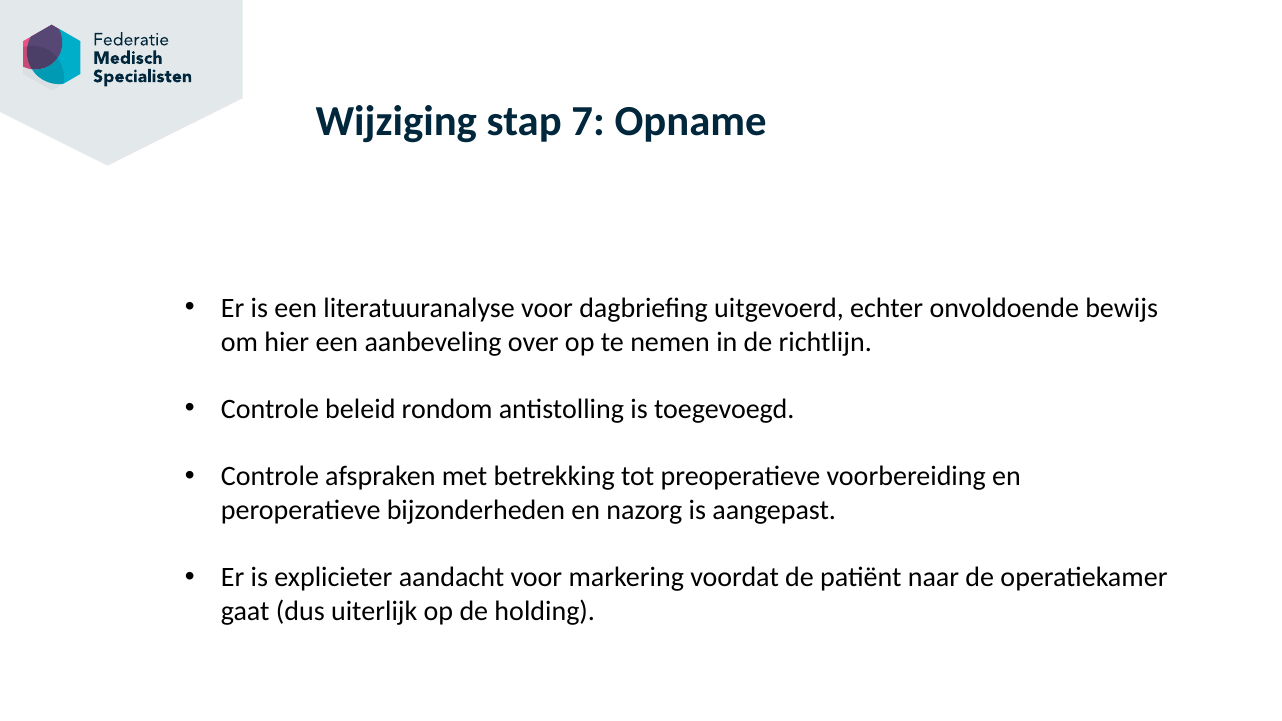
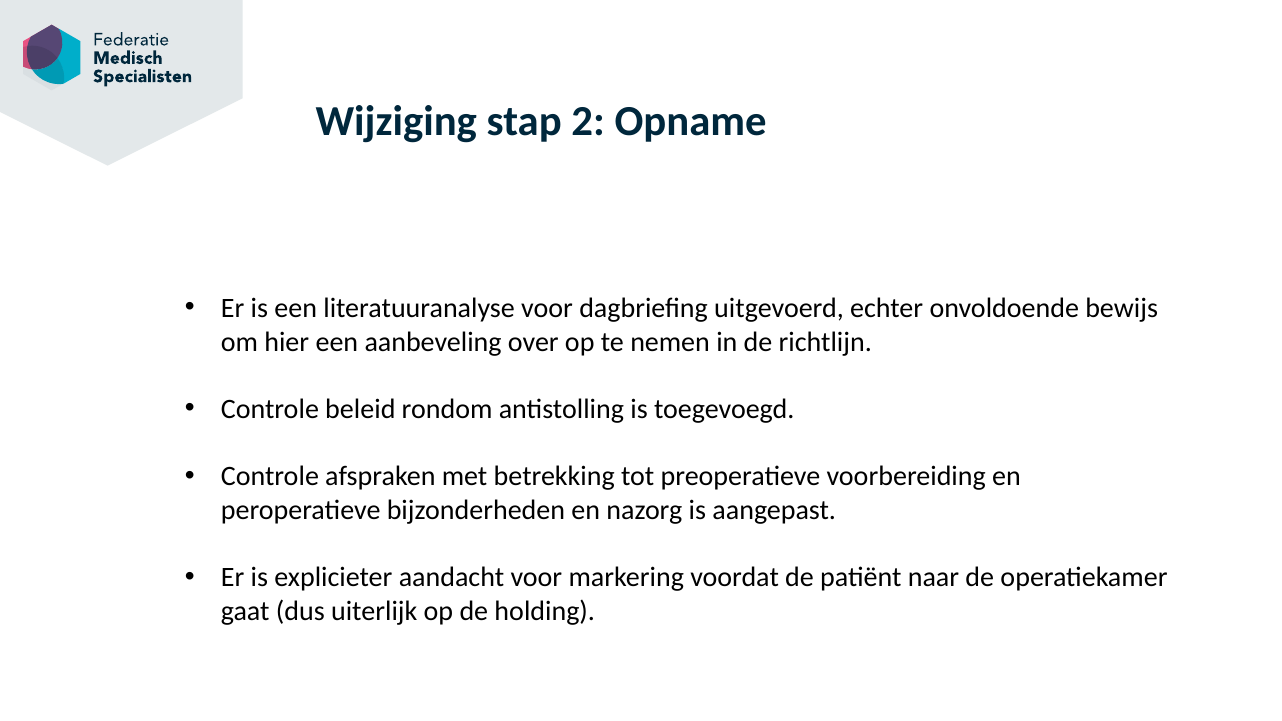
7: 7 -> 2
